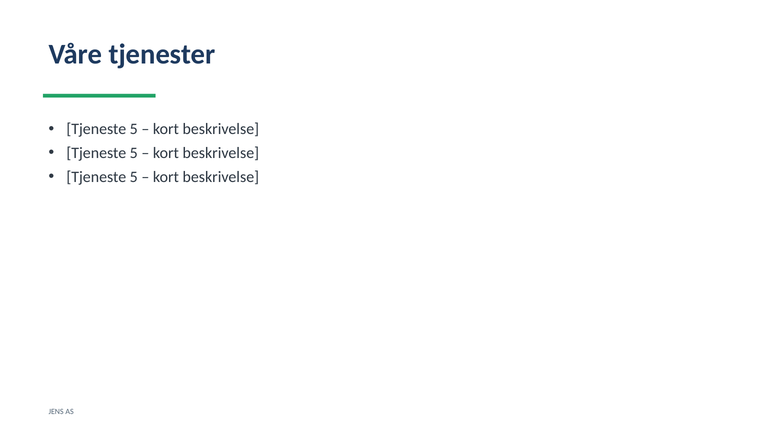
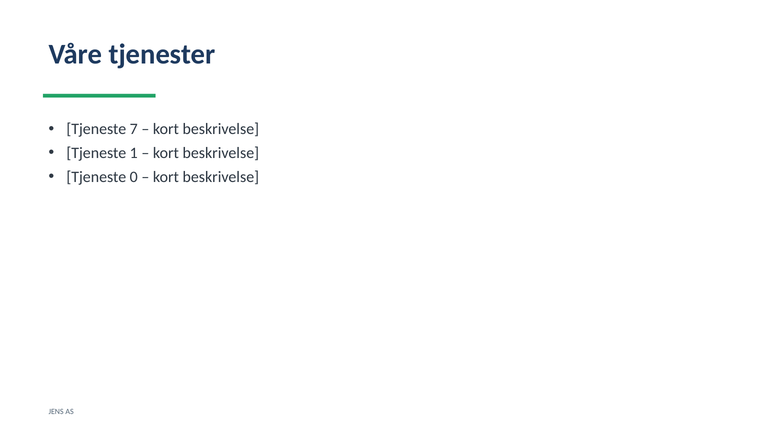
5 at (134, 129): 5 -> 7
5 at (134, 153): 5 -> 1
5 at (134, 177): 5 -> 0
